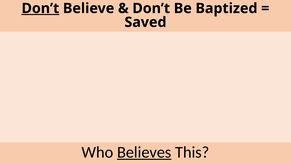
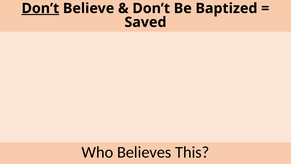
Believes underline: present -> none
